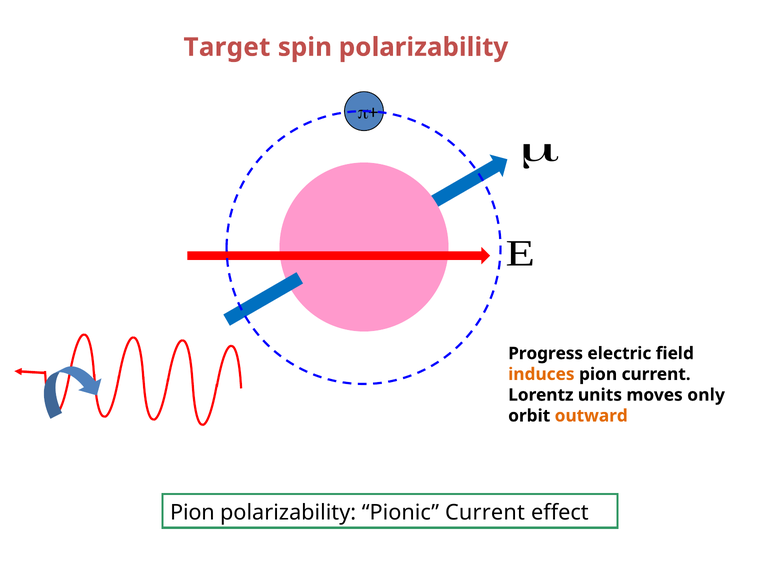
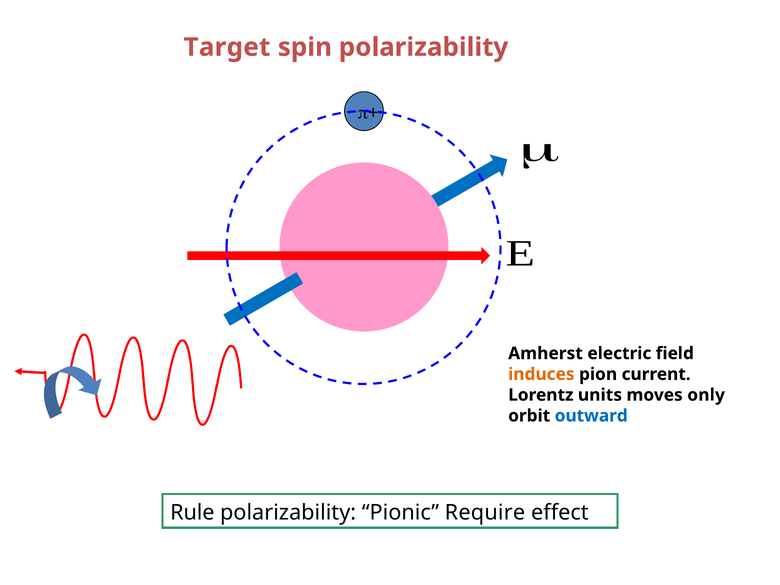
Progress: Progress -> Amherst
outward colour: orange -> blue
Pion at (192, 512): Pion -> Rule
Pionic Current: Current -> Require
